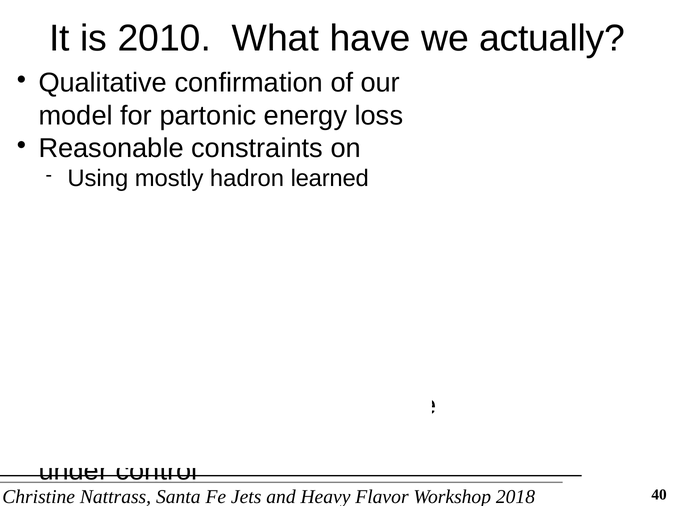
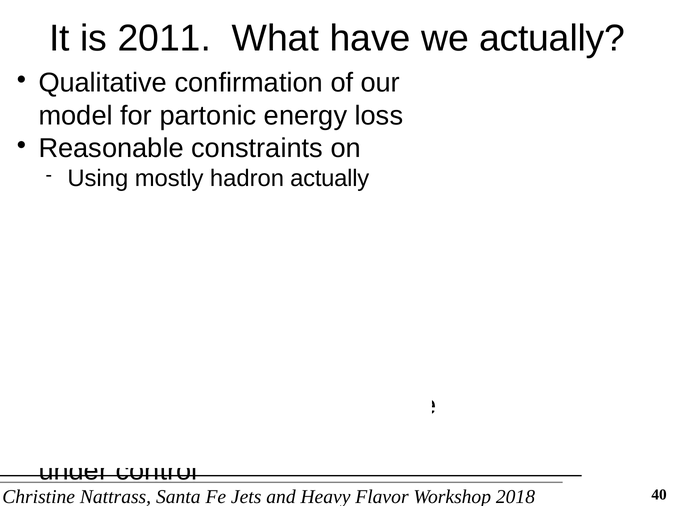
2010: 2010 -> 2011
hadron learned: learned -> actually
